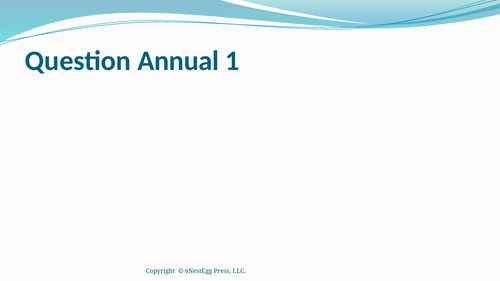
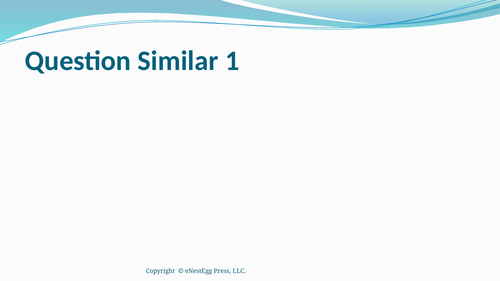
Annual: Annual -> Similar
